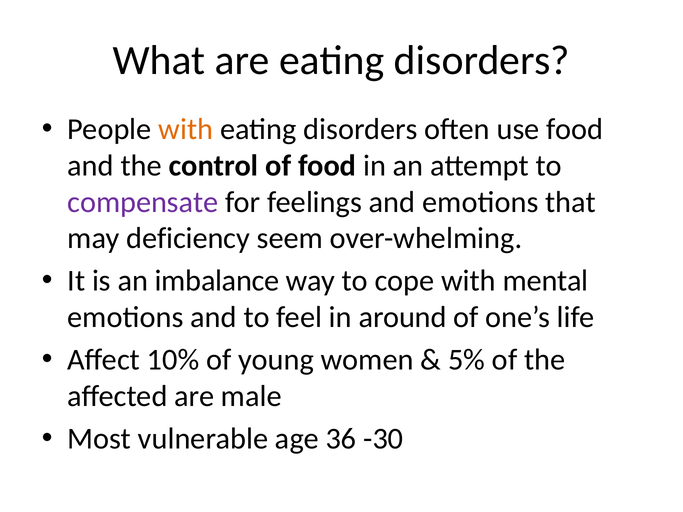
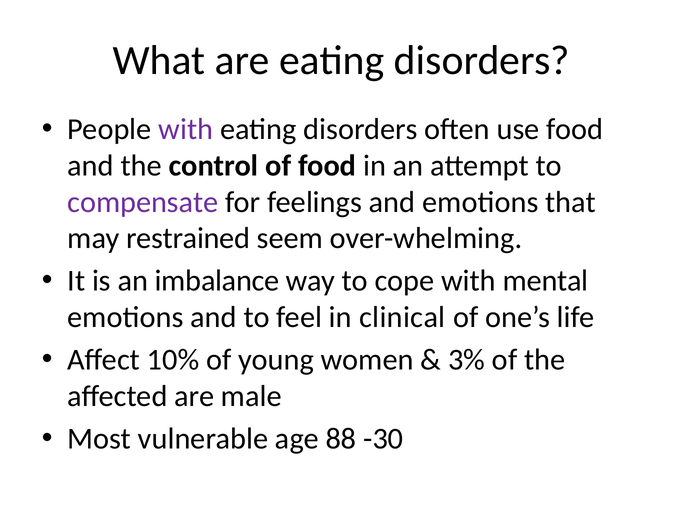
with at (186, 129) colour: orange -> purple
deficiency: deficiency -> restrained
around: around -> clinical
5%: 5% -> 3%
36: 36 -> 88
